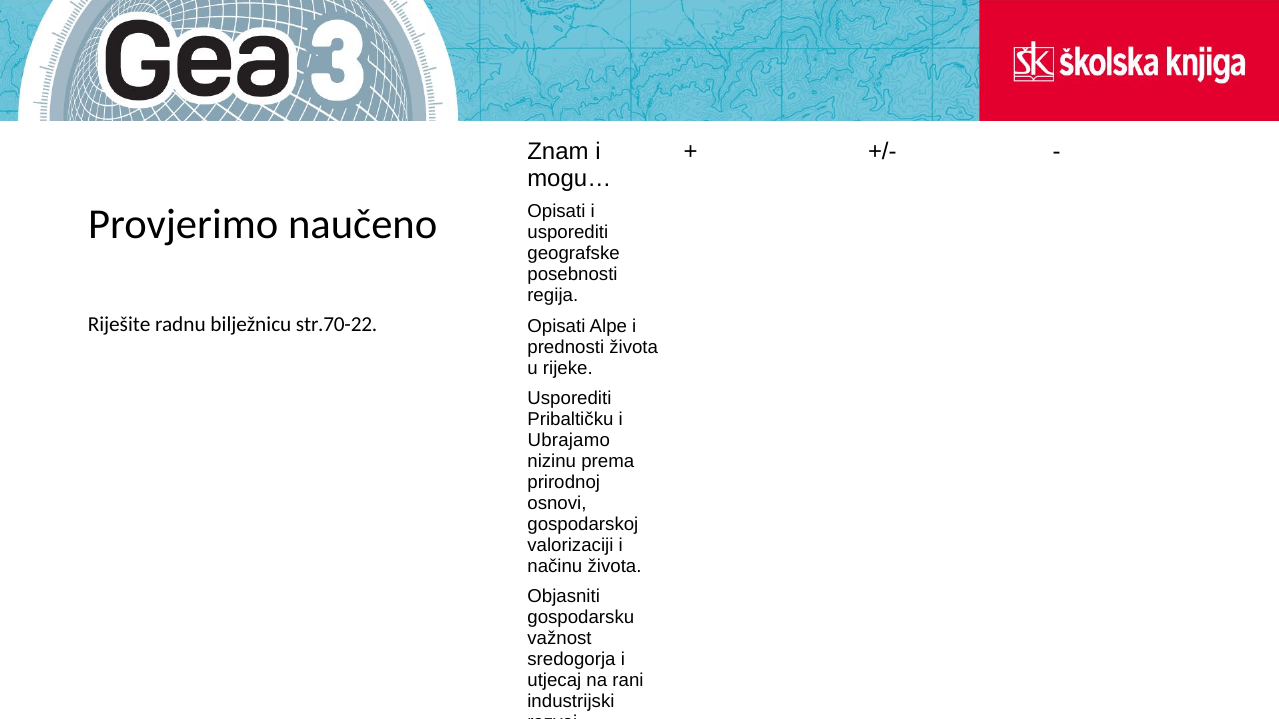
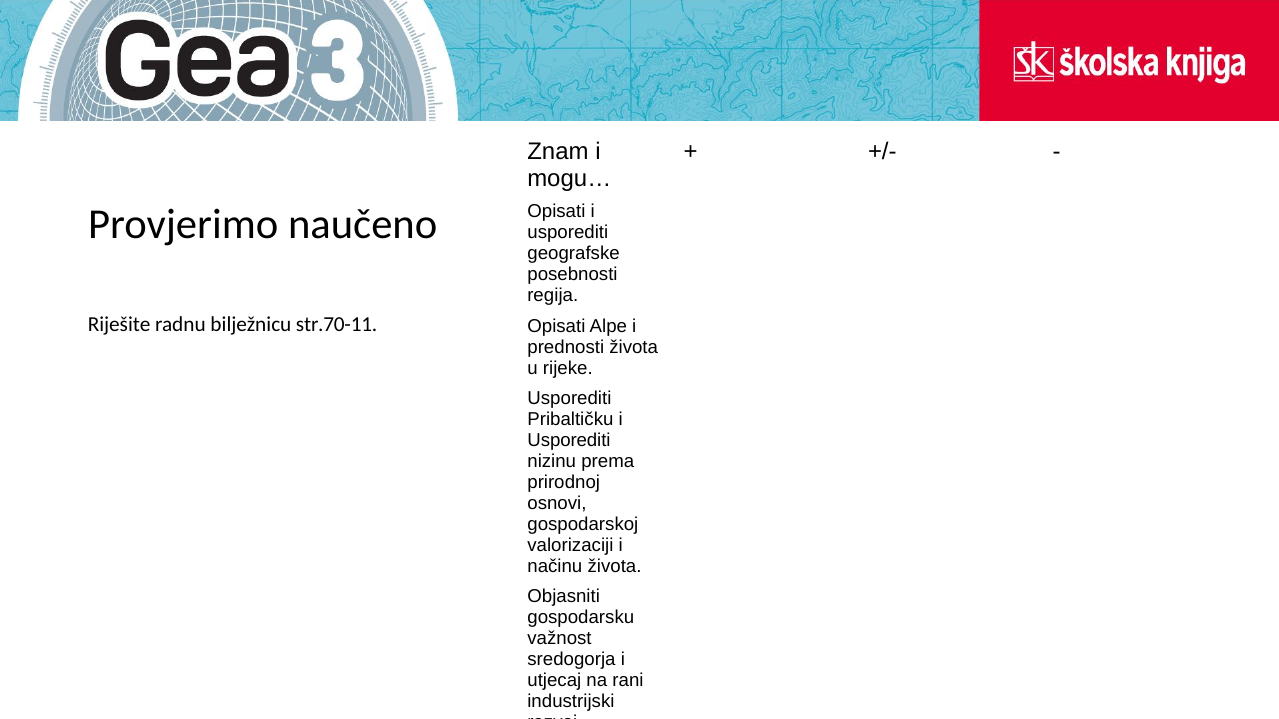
str.70-22: str.70-22 -> str.70-11
Ubrajamo at (569, 441): Ubrajamo -> Usporediti
